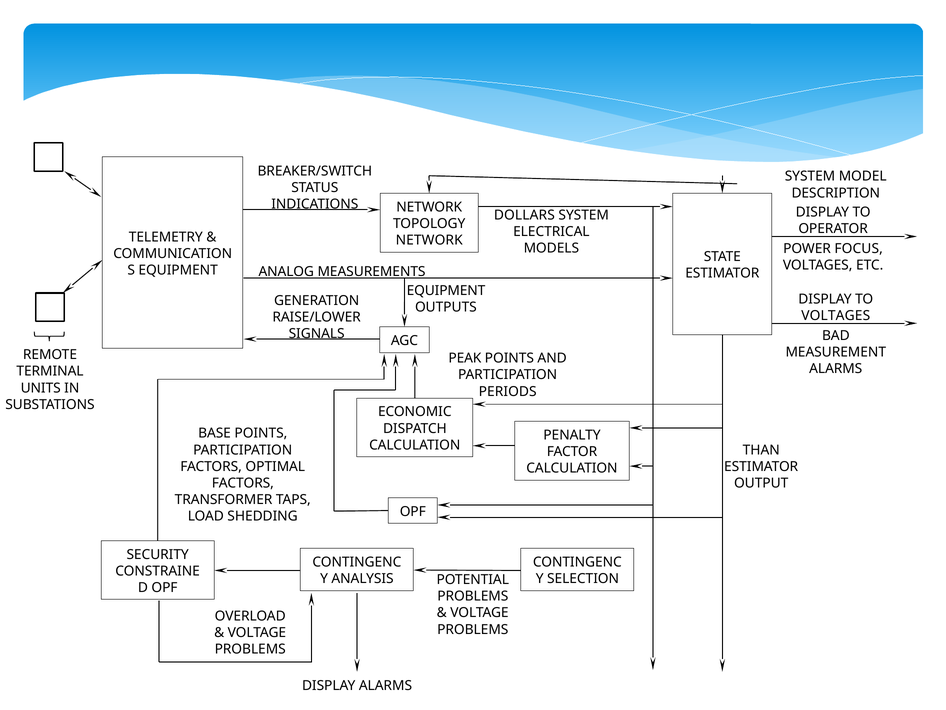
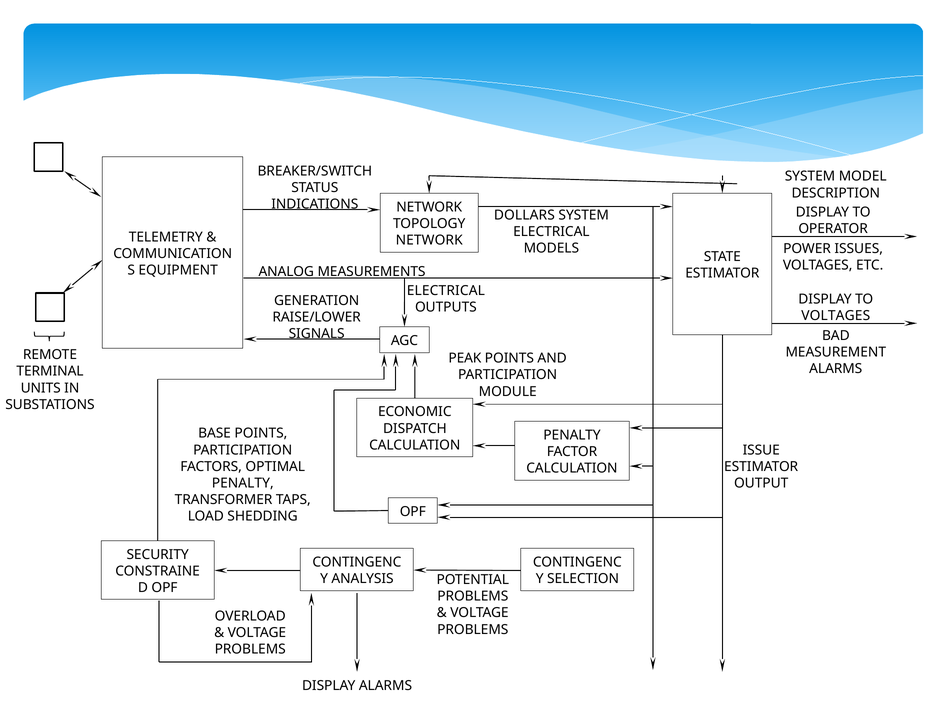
FOCUS: FOCUS -> ISSUES
EQUIPMENT at (446, 291): EQUIPMENT -> ELECTRICAL
PERIODS: PERIODS -> MODULE
THAN: THAN -> ISSUE
FACTORS at (243, 483): FACTORS -> PENALTY
